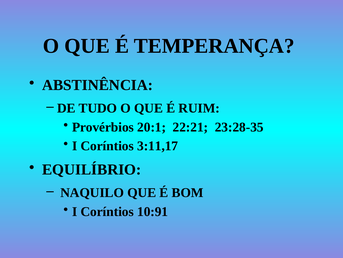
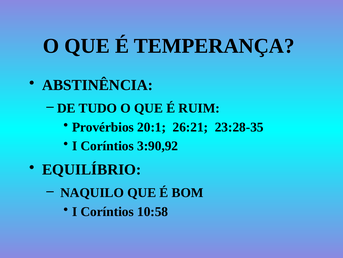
22:21: 22:21 -> 26:21
3:11,17: 3:11,17 -> 3:90,92
10:91: 10:91 -> 10:58
